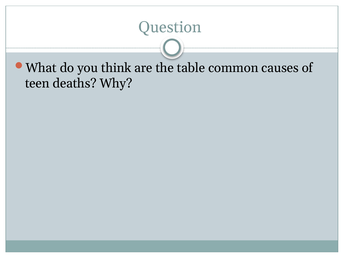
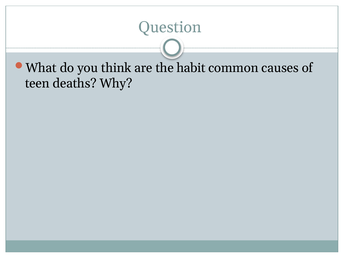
table: table -> habit
